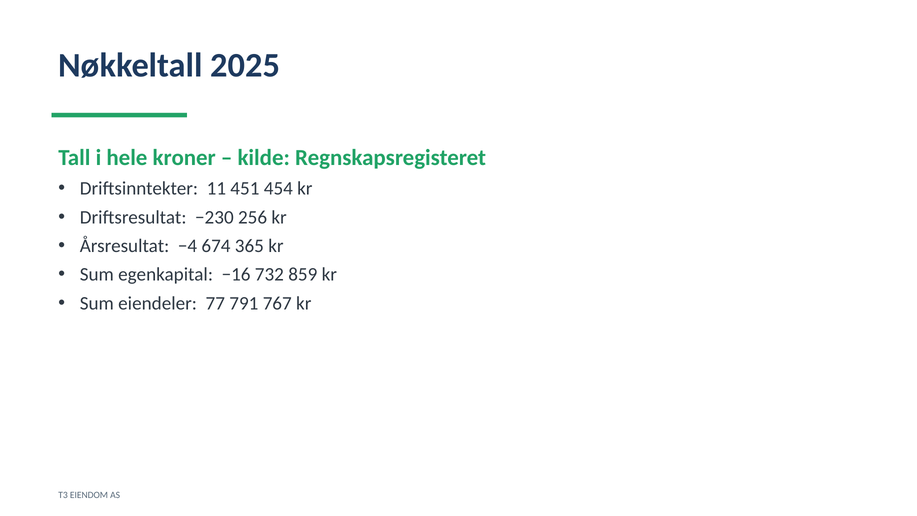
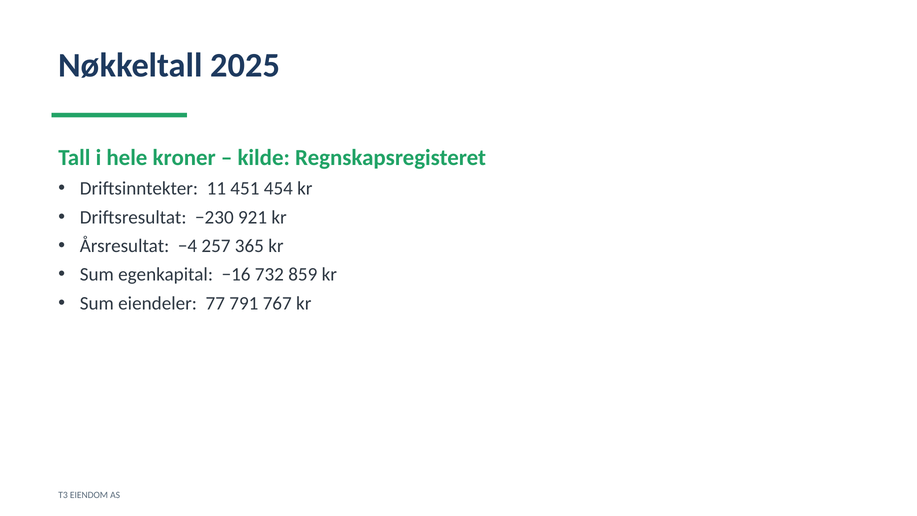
256: 256 -> 921
674: 674 -> 257
